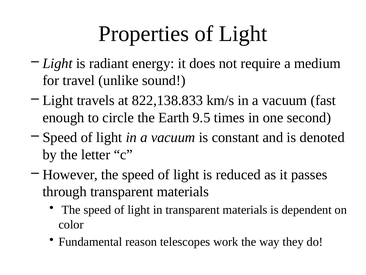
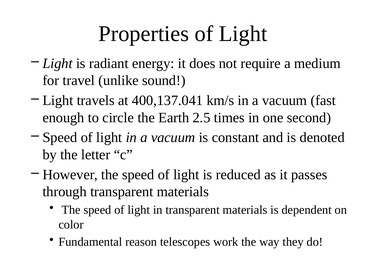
822,138.833: 822,138.833 -> 400,137.041
9.5: 9.5 -> 2.5
